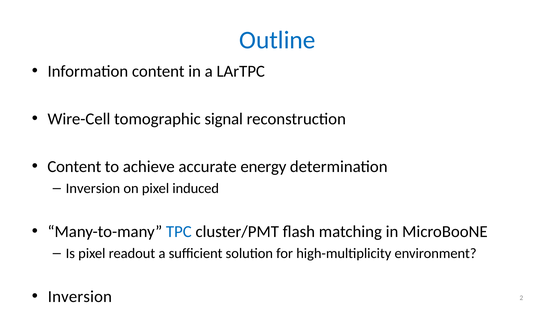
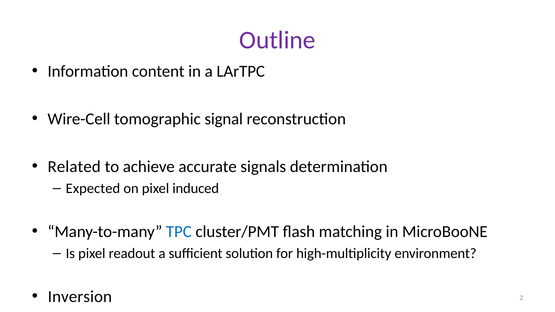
Outline colour: blue -> purple
Content at (74, 167): Content -> Related
energy: energy -> signals
Inversion at (93, 189): Inversion -> Expected
